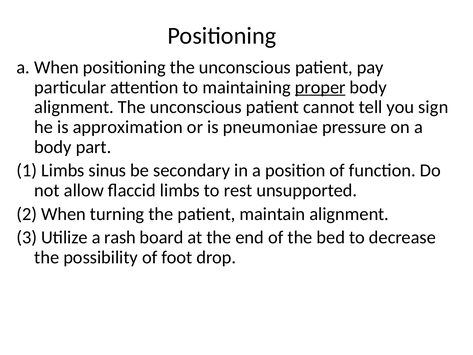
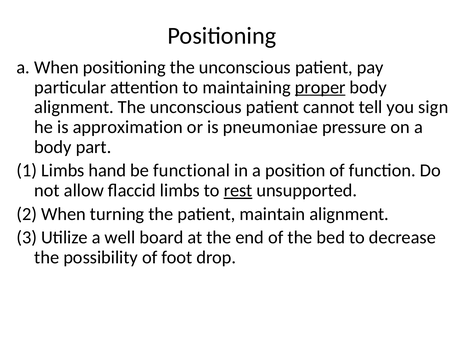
sinus: sinus -> hand
secondary: secondary -> functional
rest underline: none -> present
rash: rash -> well
